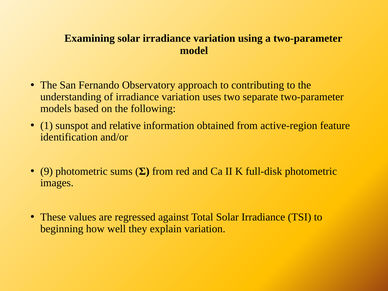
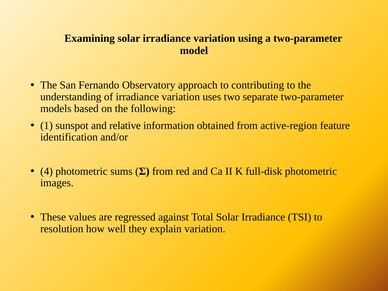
9: 9 -> 4
beginning: beginning -> resolution
